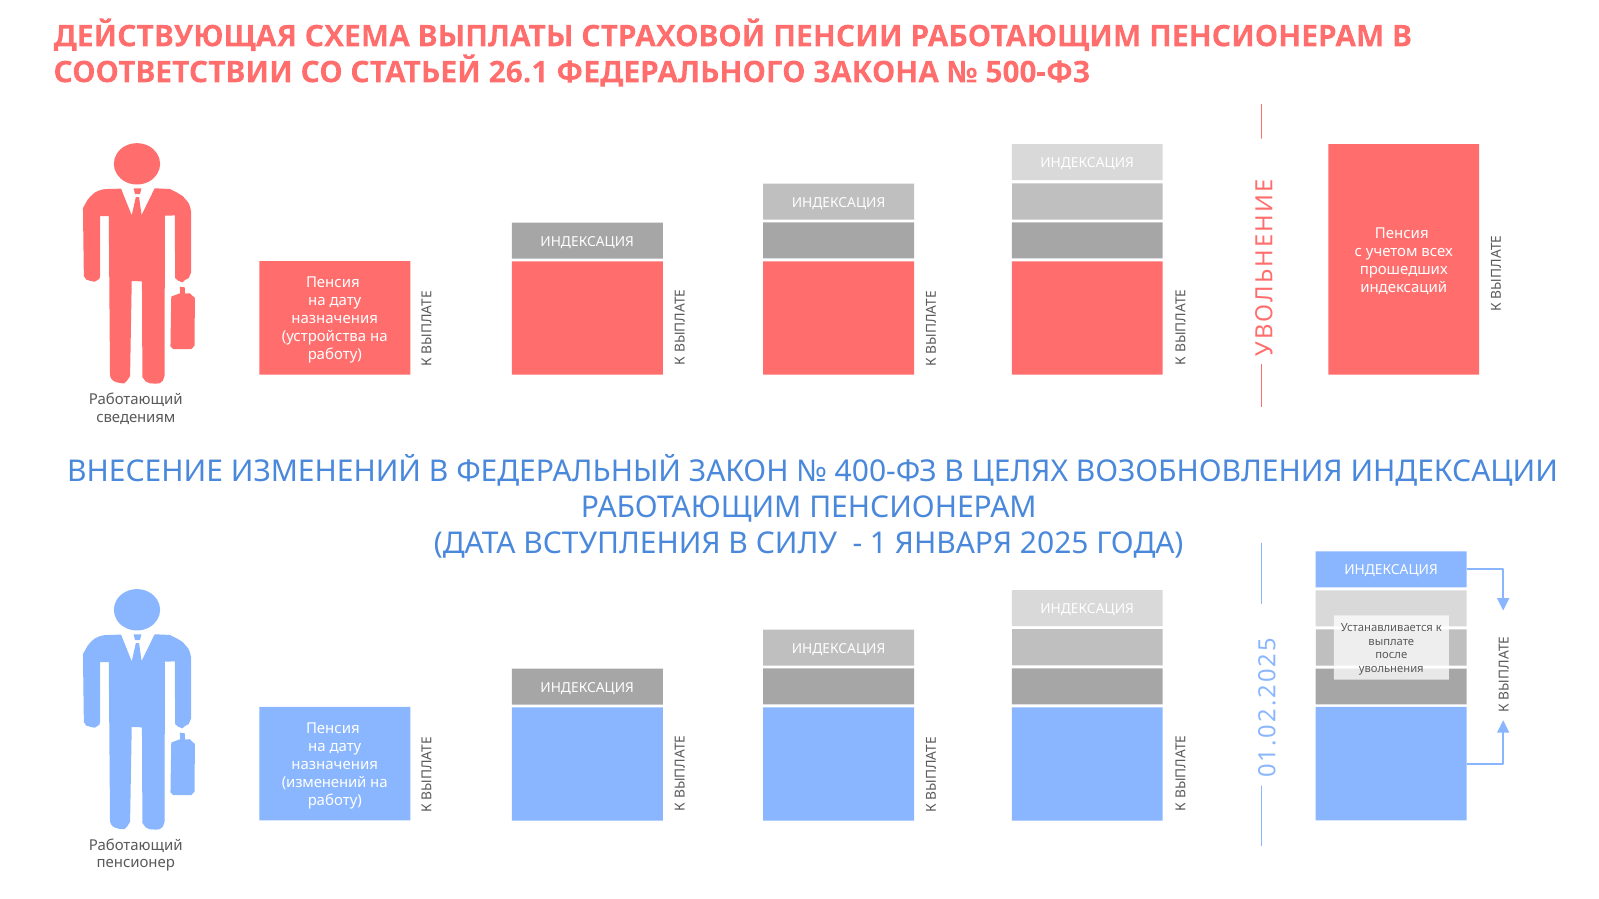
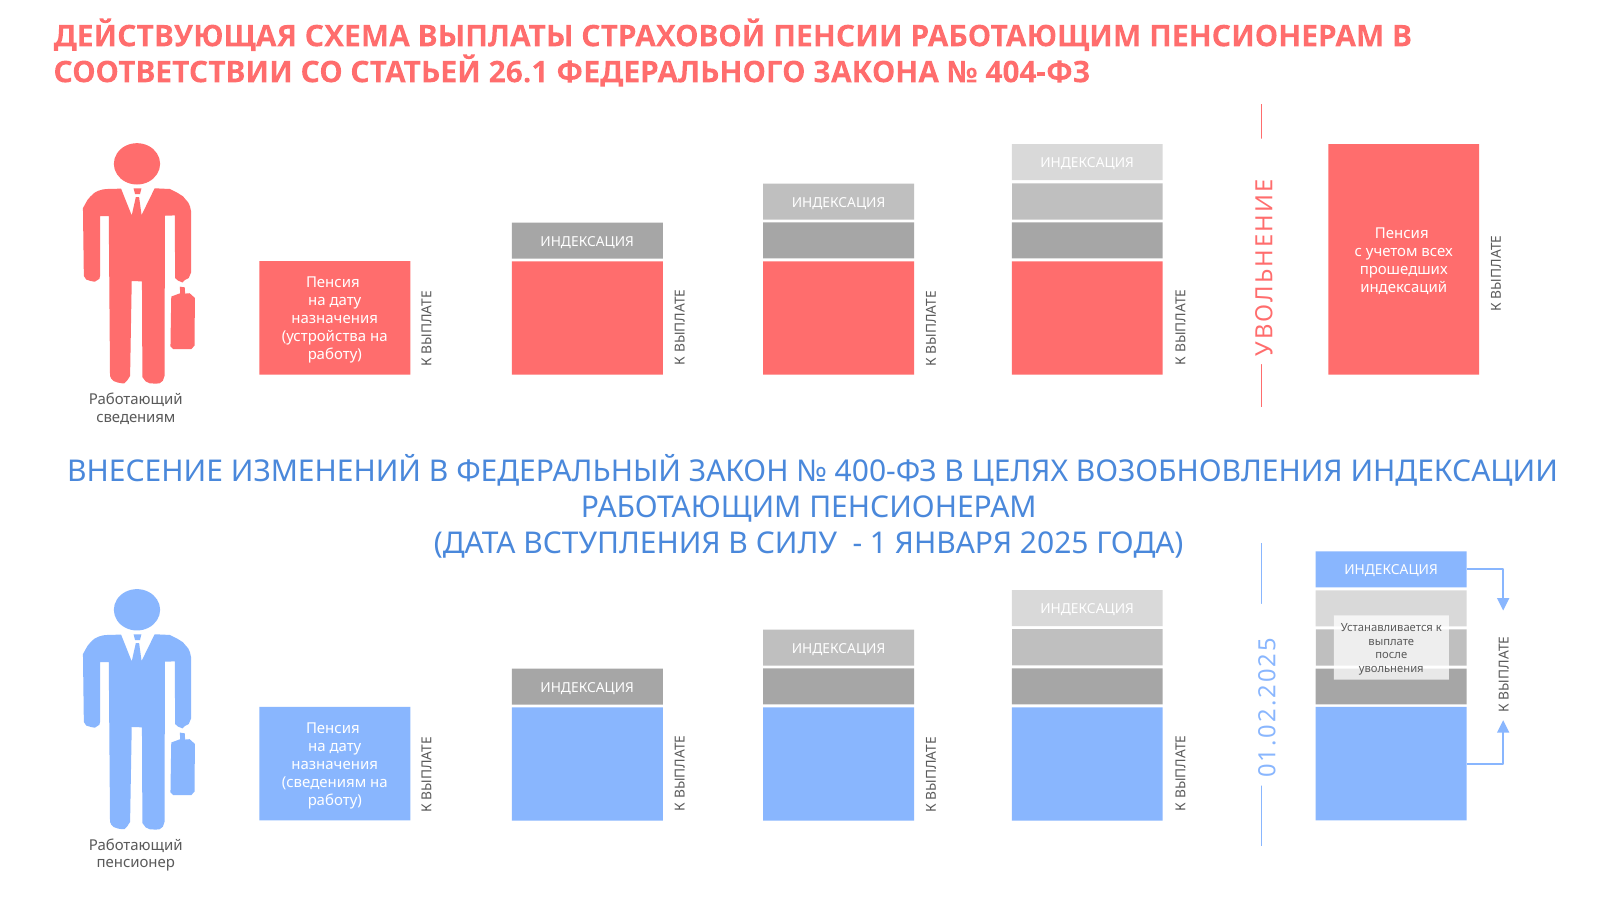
500-ФЗ: 500-ФЗ -> 404-ФЗ
изменений at (324, 783): изменений -> сведениям
